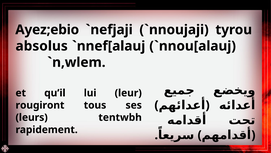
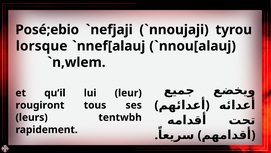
Ayez;ebio: Ayez;ebio -> Posé;ebio
absolus: absolus -> lorsque
